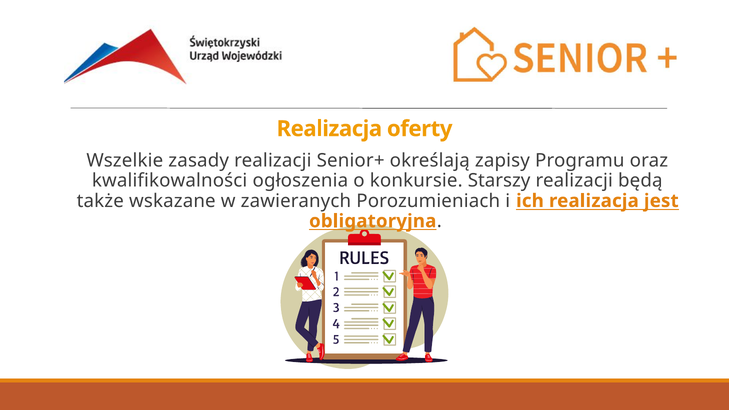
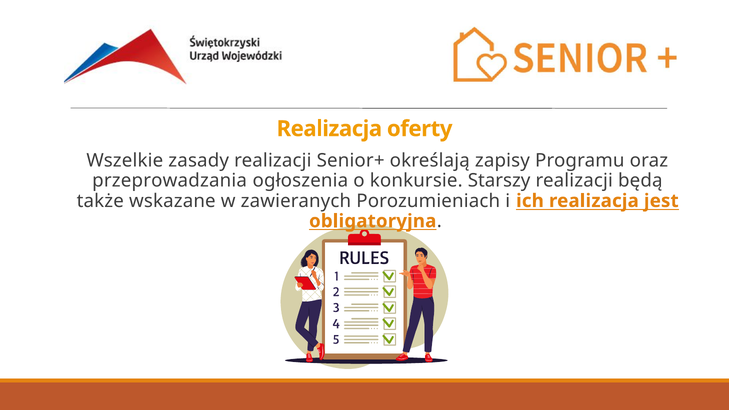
kwalifikowalności: kwalifikowalności -> przeprowadzania
